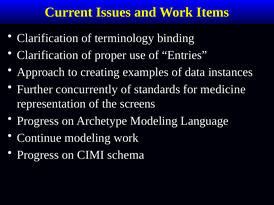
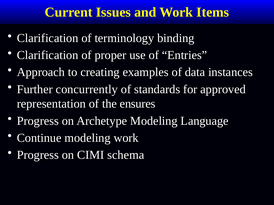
medicine: medicine -> approved
screens: screens -> ensures
